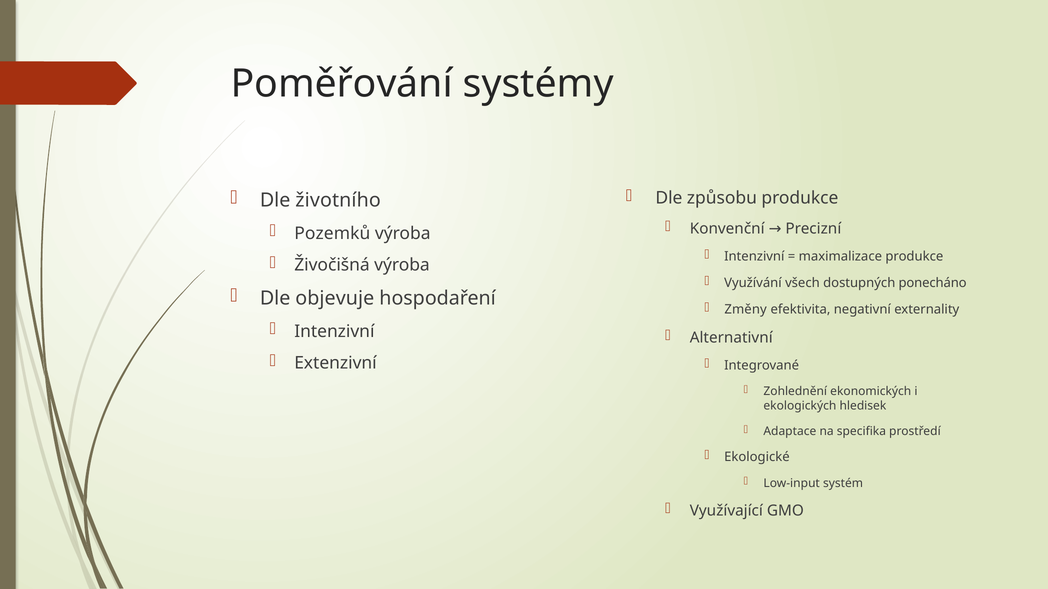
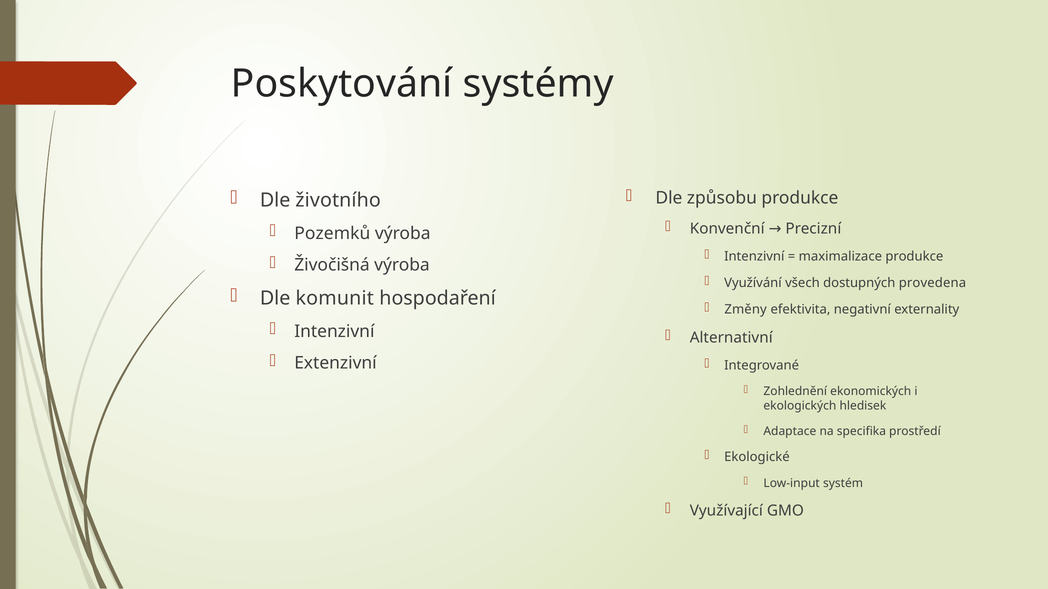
Poměřování: Poměřování -> Poskytování
ponecháno: ponecháno -> provedena
objevuje: objevuje -> komunit
